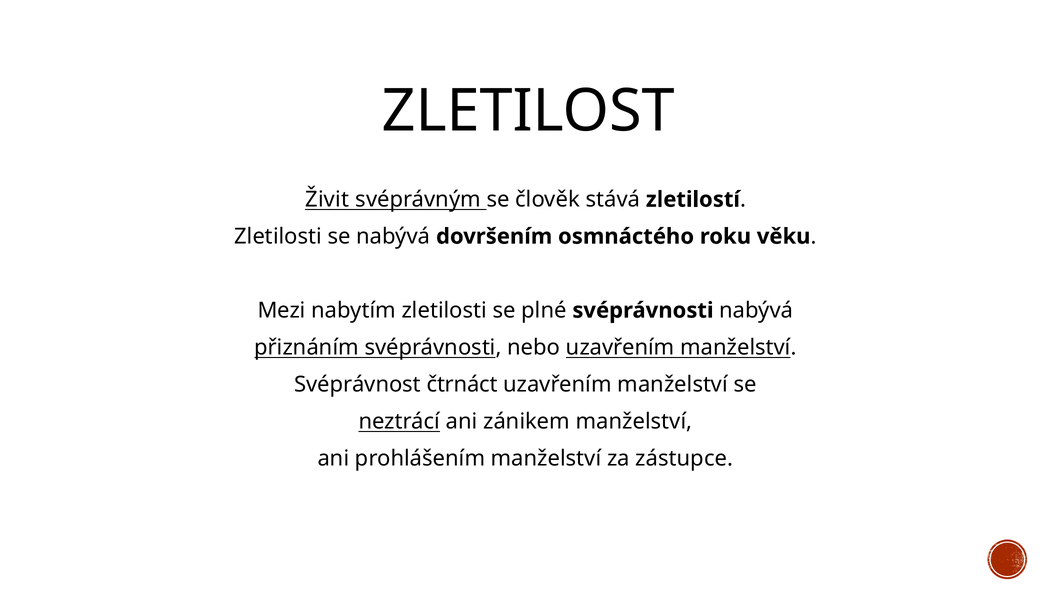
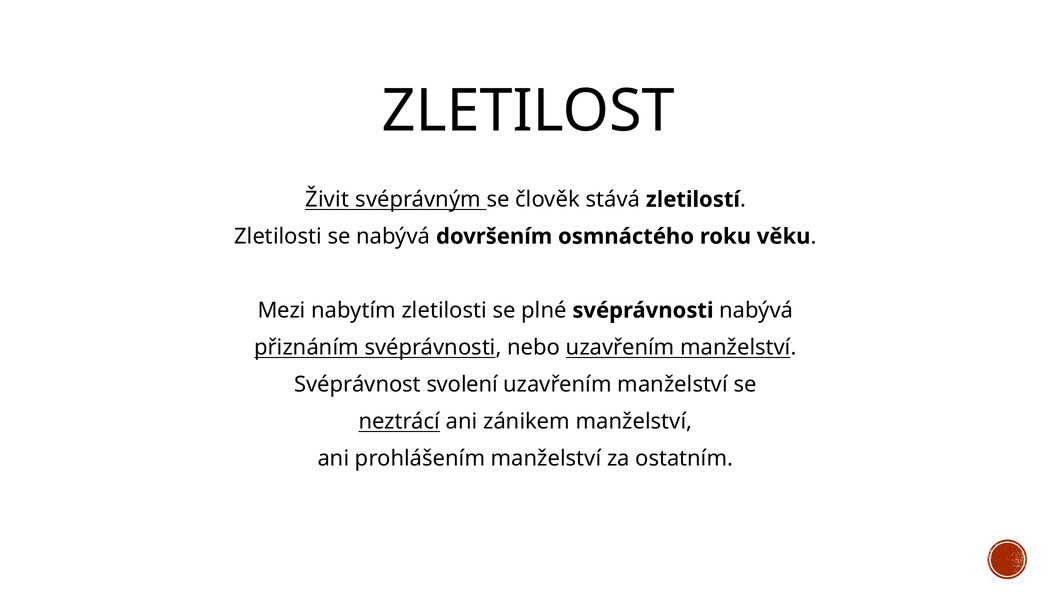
čtrnáct: čtrnáct -> svolení
zástupce: zástupce -> ostatním
